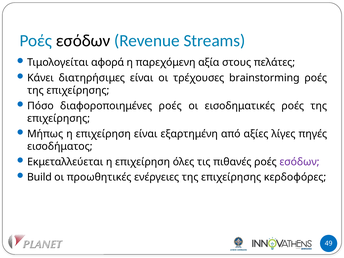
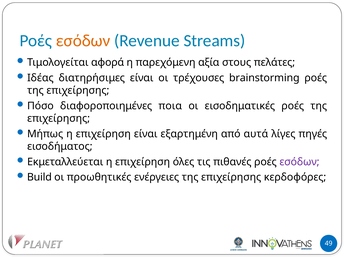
εσόδων at (83, 41) colour: black -> orange
Κάνει: Κάνει -> Ιδέας
διαφοροποιημένες ροές: ροές -> ποια
αξίες: αξίες -> αυτά
